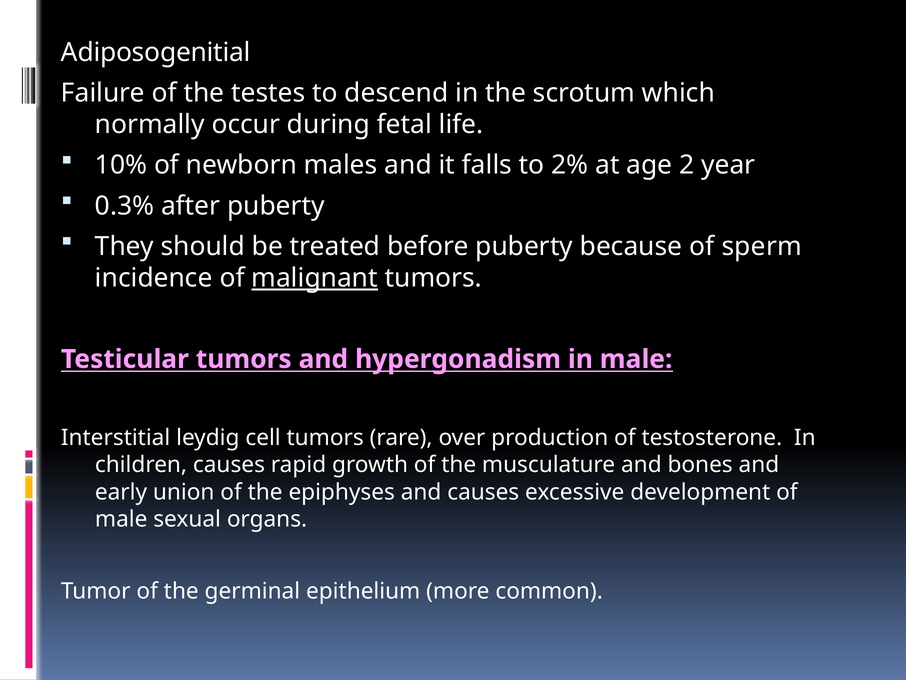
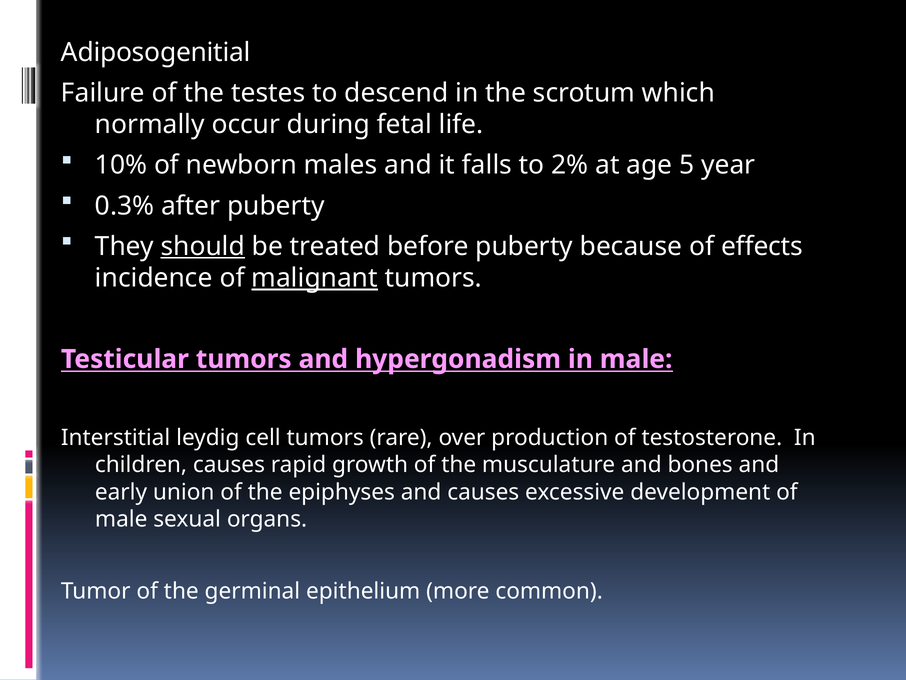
2: 2 -> 5
should underline: none -> present
sperm: sperm -> effects
